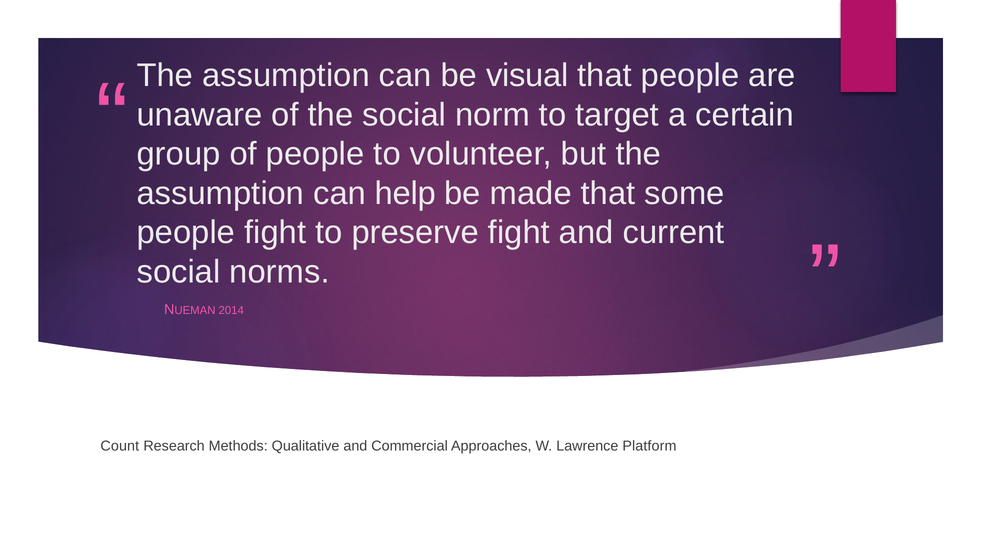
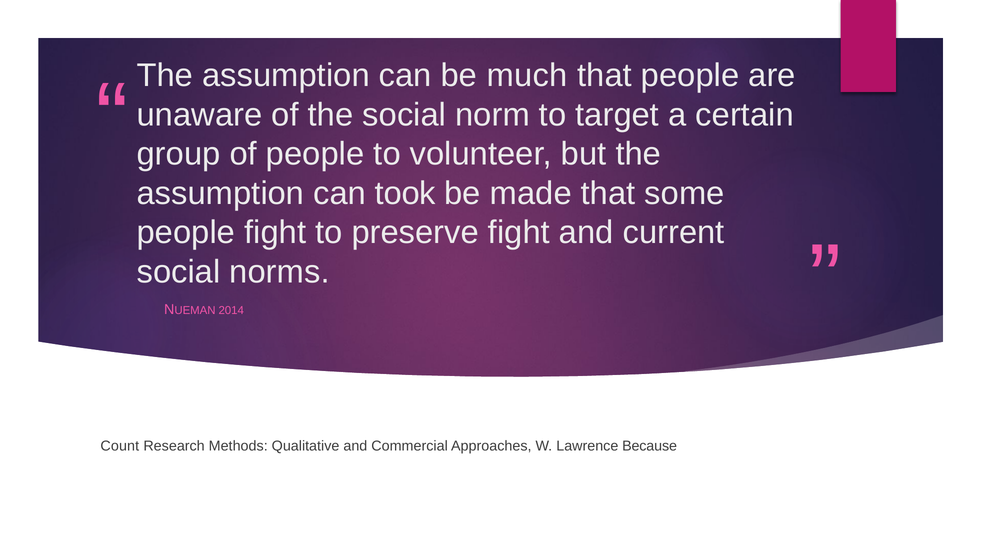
visual: visual -> much
help: help -> took
Platform: Platform -> Because
